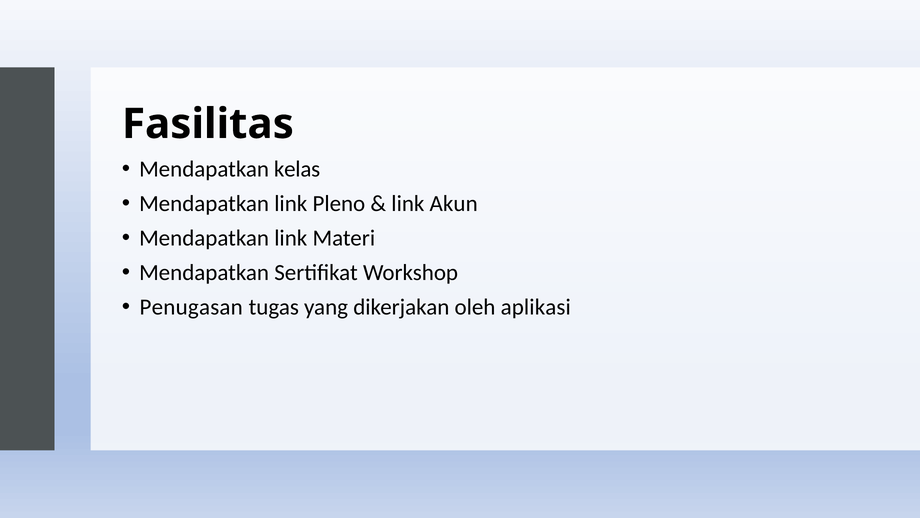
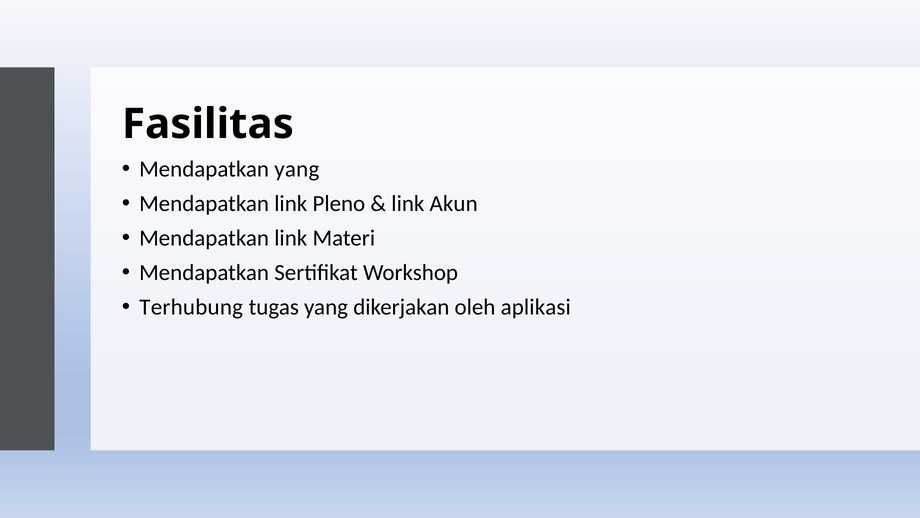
Mendapatkan kelas: kelas -> yang
Penugasan: Penugasan -> Terhubung
